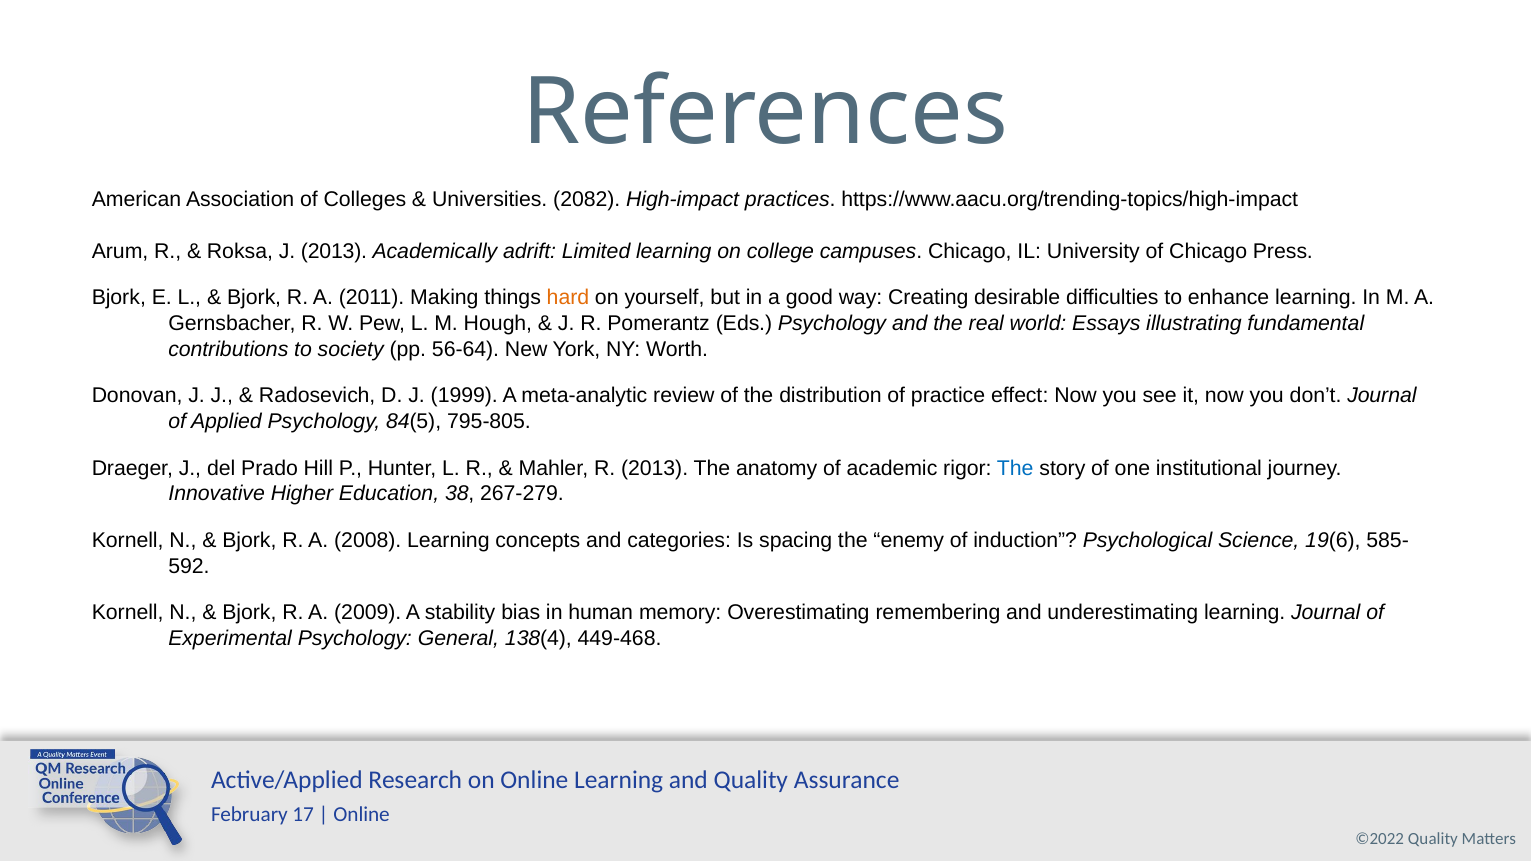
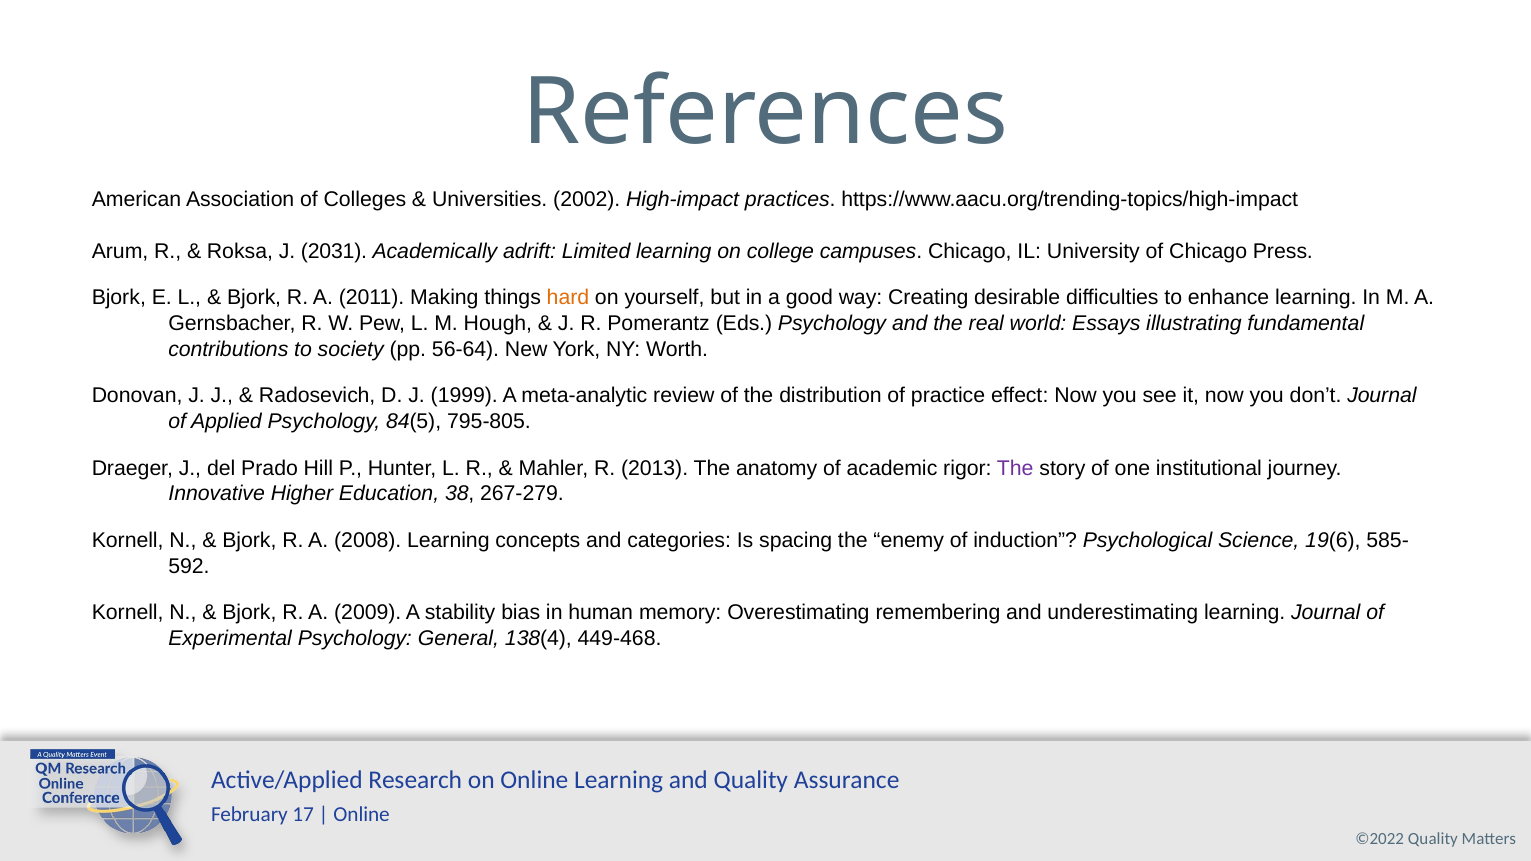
2082: 2082 -> 2002
J 2013: 2013 -> 2031
The at (1015, 468) colour: blue -> purple
